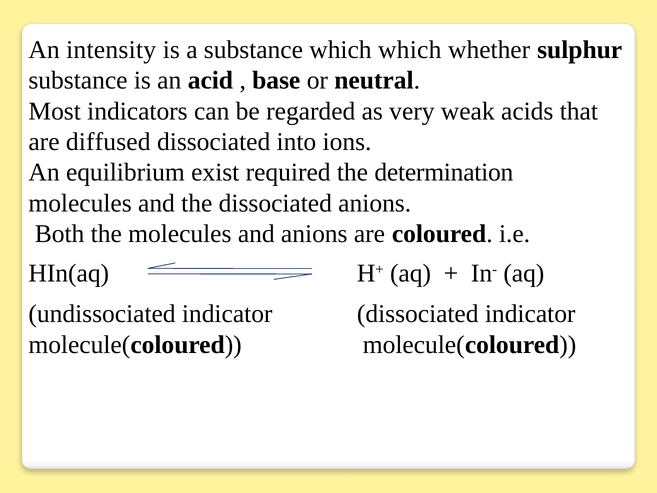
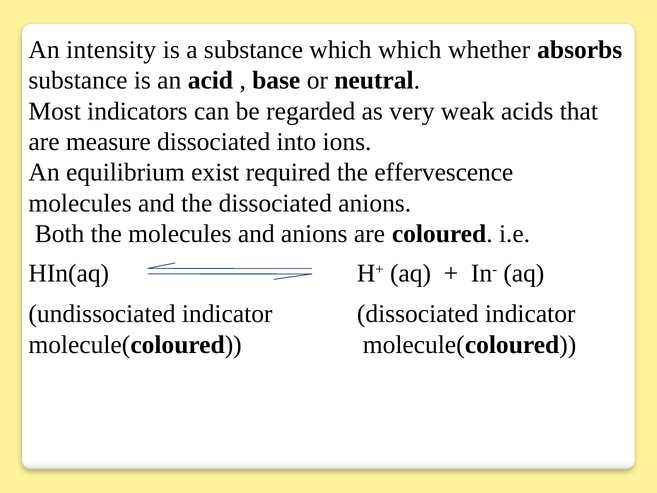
sulphur: sulphur -> absorbs
diffused: diffused -> measure
determination: determination -> effervescence
